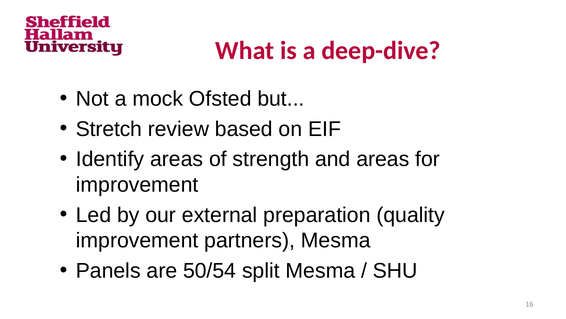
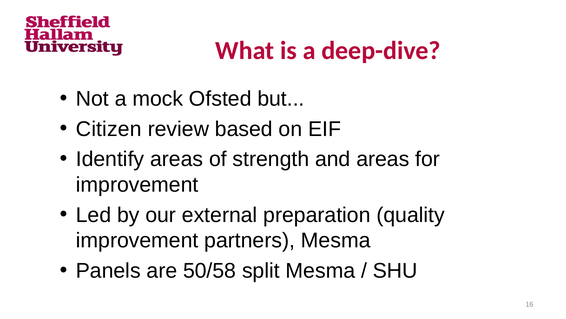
Stretch: Stretch -> Citizen
50/54: 50/54 -> 50/58
